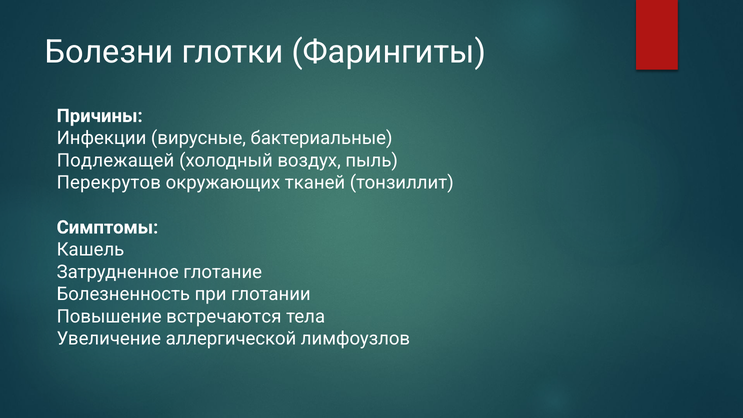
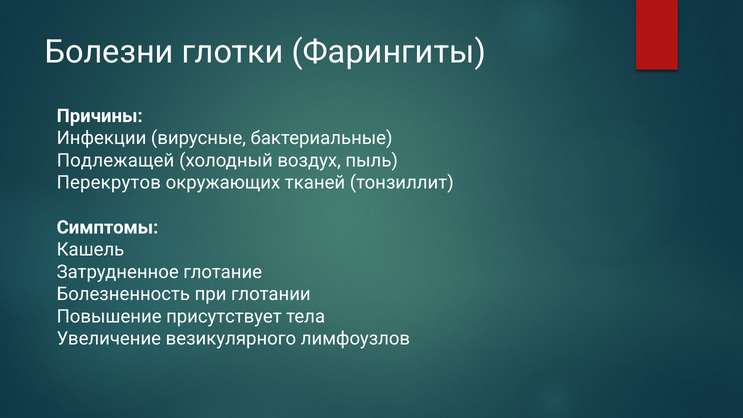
встречаются: встречаются -> присутствует
аллергической: аллергической -> везикулярного
